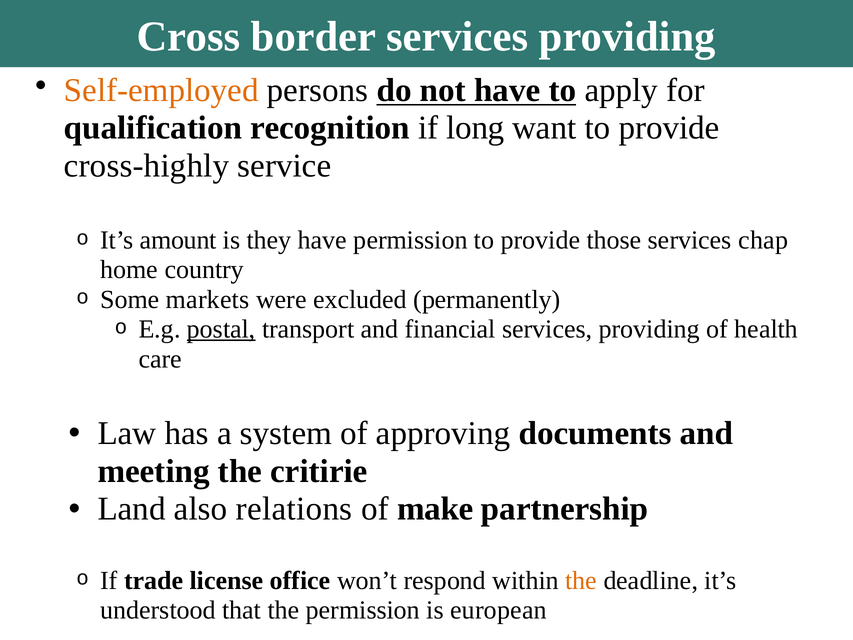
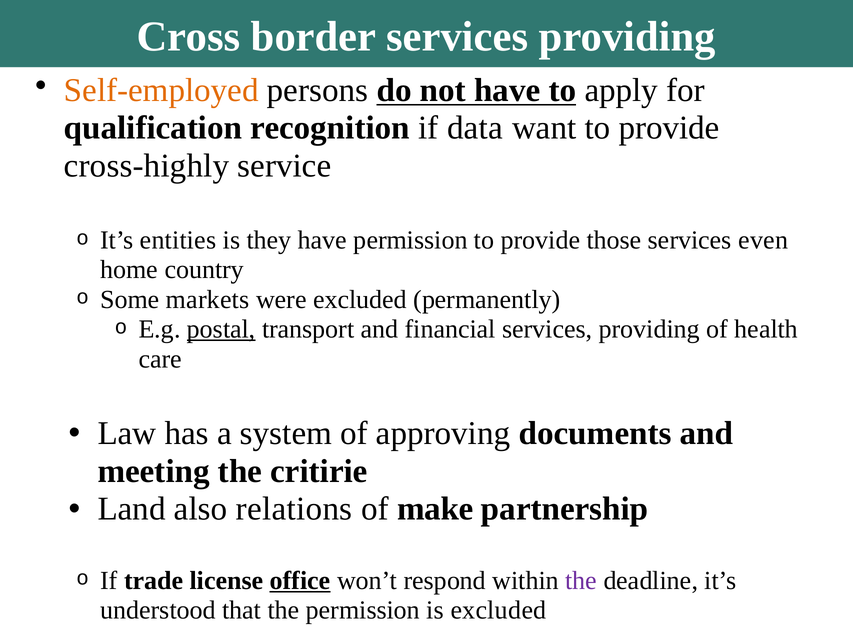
long: long -> data
amount: amount -> entities
chap: chap -> even
office underline: none -> present
the at (581, 580) colour: orange -> purple
is european: european -> excluded
